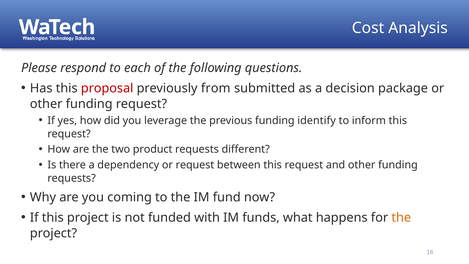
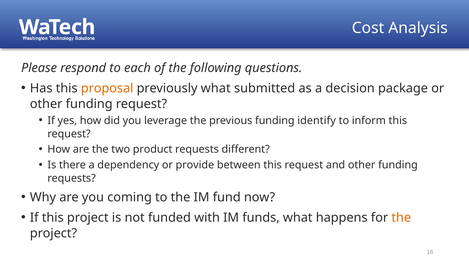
proposal colour: red -> orange
previously from: from -> what
or request: request -> provide
